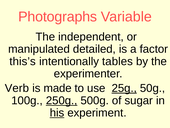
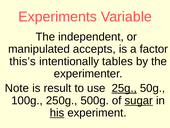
Photographs: Photographs -> Experiments
detailed: detailed -> accepts
Verb: Verb -> Note
made: made -> result
250g underline: present -> none
sugar underline: none -> present
